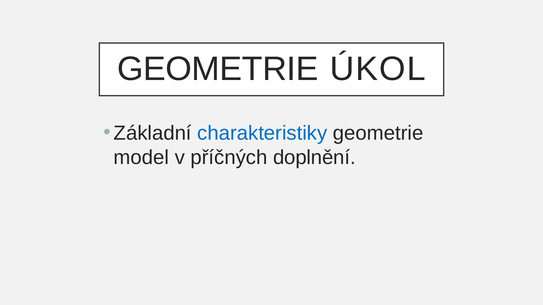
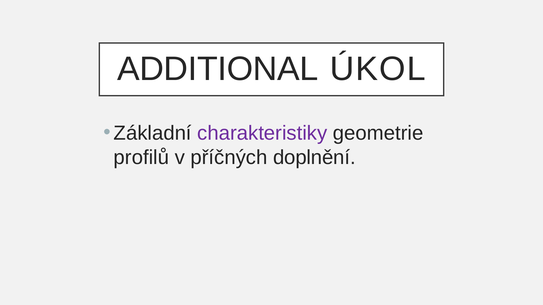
GEOMETRIE at (218, 69): GEOMETRIE -> ADDITIONAL
charakteristiky colour: blue -> purple
model: model -> profilů
